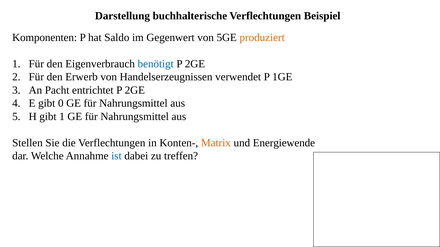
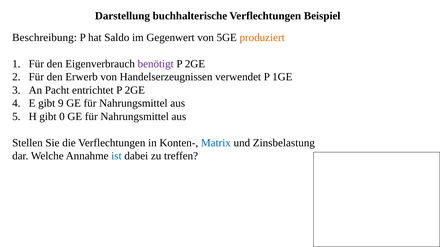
Komponenten: Komponenten -> Beschreibung
benötigt colour: blue -> purple
0: 0 -> 9
gibt 1: 1 -> 0
Matrix colour: orange -> blue
Energiewende: Energiewende -> Zinsbelastung
